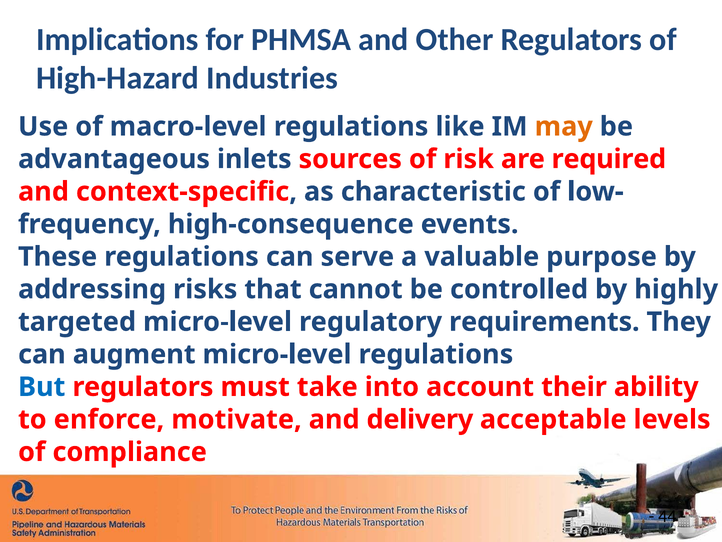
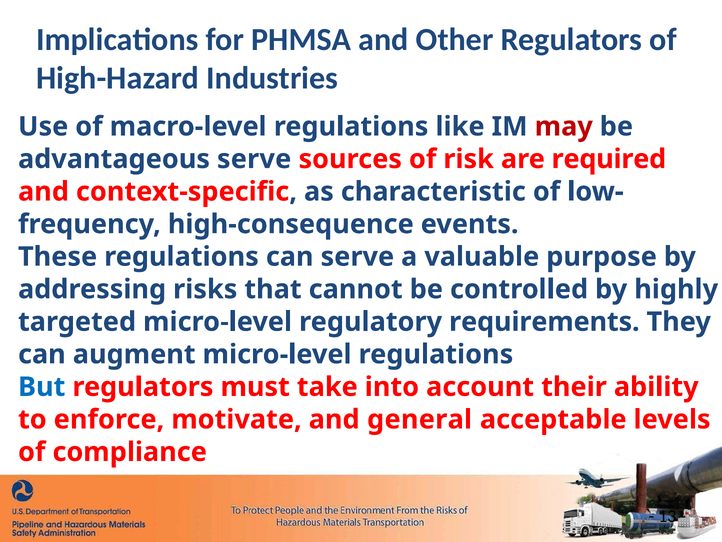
may colour: orange -> red
advantageous inlets: inlets -> serve
delivery: delivery -> general
44: 44 -> 13
